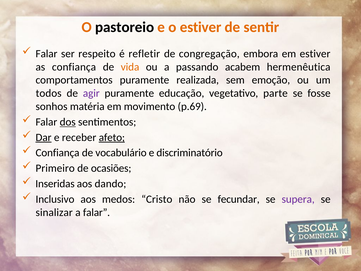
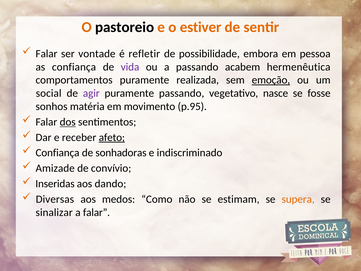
respeito: respeito -> vontade
congregação: congregação -> possibilidade
em estiver: estiver -> pessoa
vida colour: orange -> purple
emoção underline: none -> present
todos: todos -> social
puramente educação: educação -> passando
parte: parte -> nasce
p.69: p.69 -> p.95
Dar underline: present -> none
vocabulário: vocabulário -> sonhadoras
discriminatório: discriminatório -> indiscriminado
Primeiro: Primeiro -> Amizade
ocasiões: ocasiões -> convívio
Inclusivo: Inclusivo -> Diversas
Cristo: Cristo -> Como
fecundar: fecundar -> estimam
supera colour: purple -> orange
